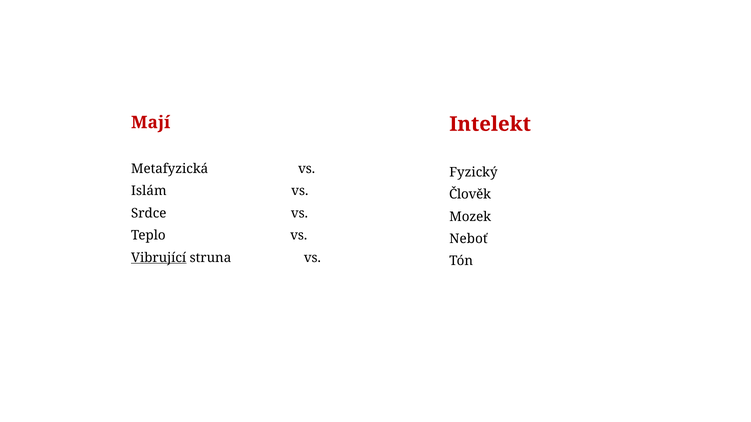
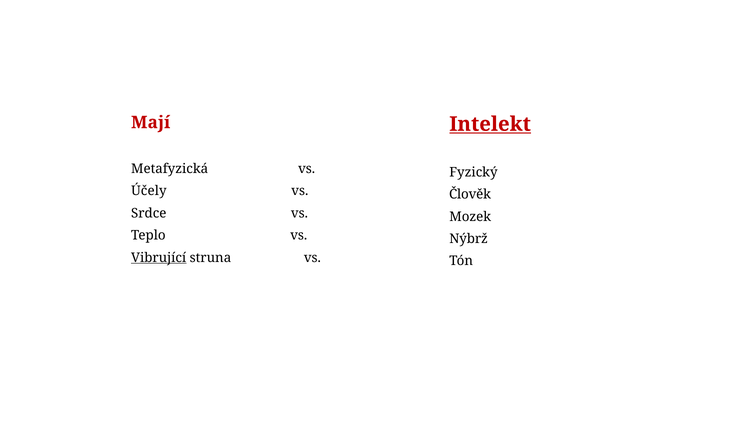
Intelekt underline: none -> present
Islám: Islám -> Účely
Neboť: Neboť -> Nýbrž
